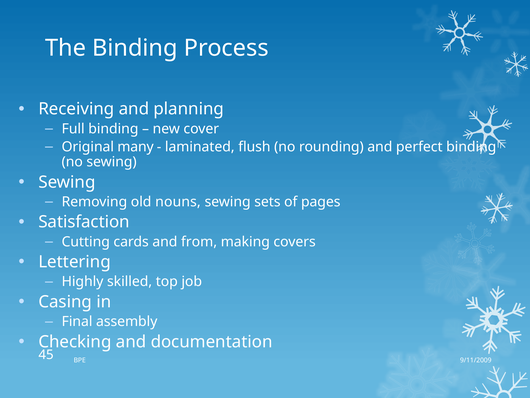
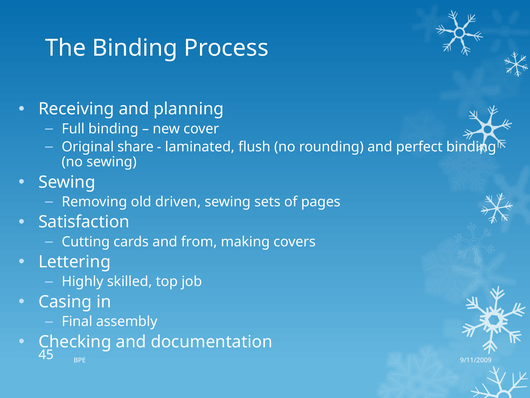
many: many -> share
nouns: nouns -> driven
